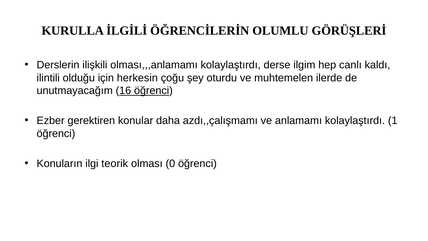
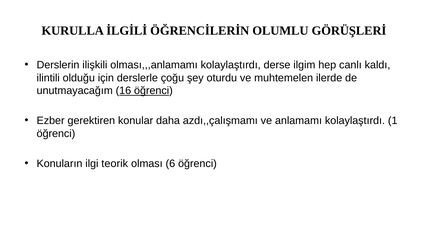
herkesin: herkesin -> derslerle
0: 0 -> 6
